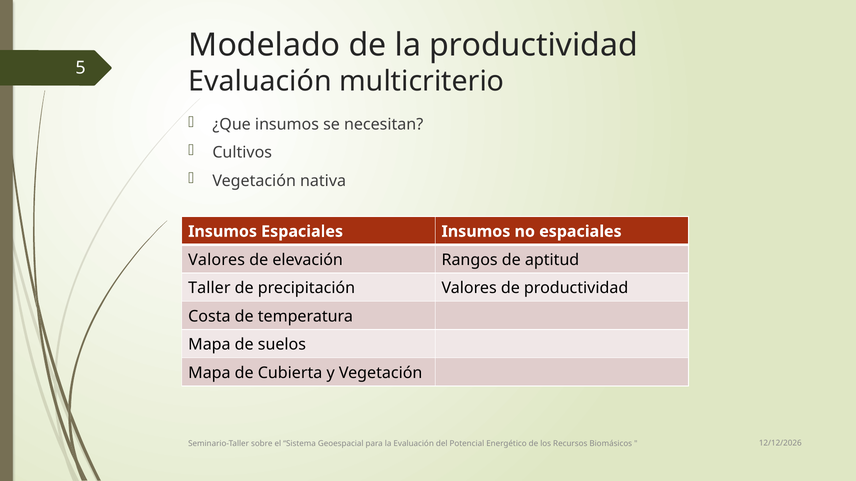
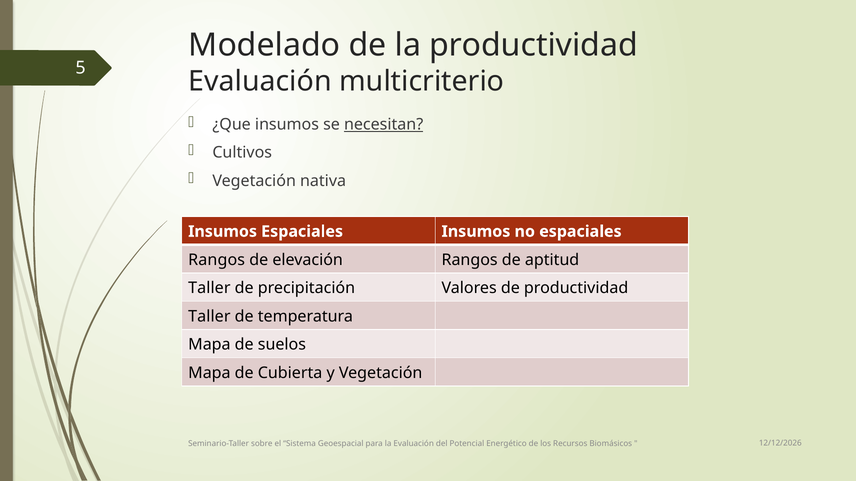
necesitan underline: none -> present
Valores at (217, 260): Valores -> Rangos
Costa at (209, 317): Costa -> Taller
